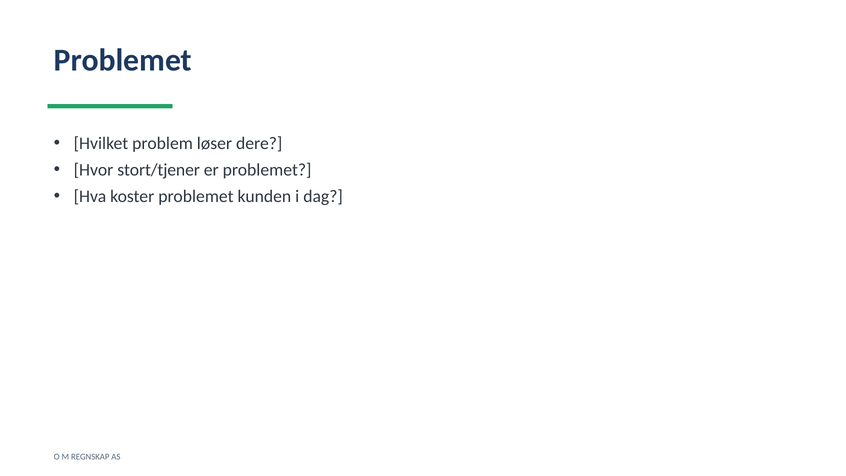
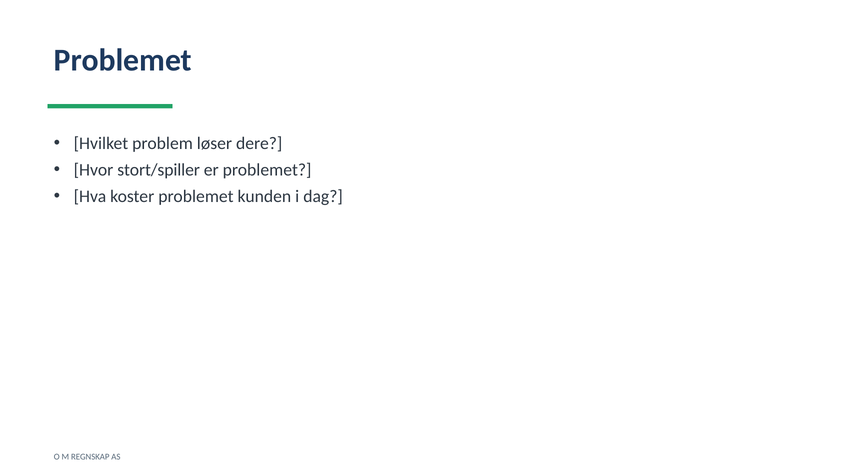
stort/tjener: stort/tjener -> stort/spiller
